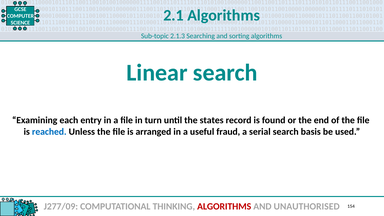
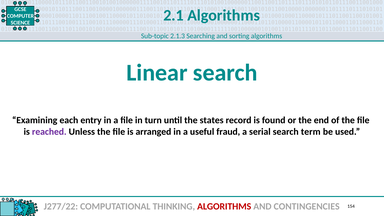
reached colour: blue -> purple
basis: basis -> term
J277/09: J277/09 -> J277/22
UNAUTHORISED: UNAUTHORISED -> CONTINGENCIES
